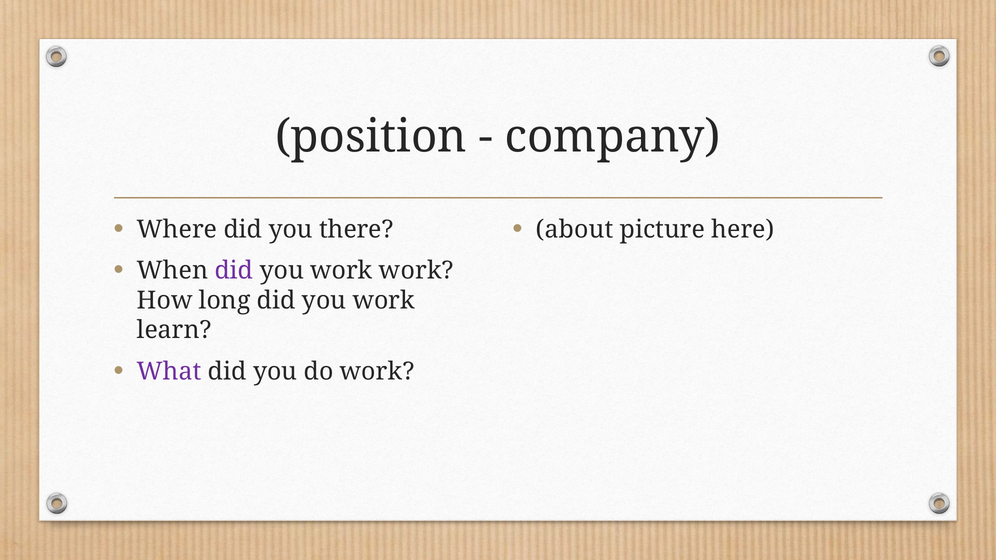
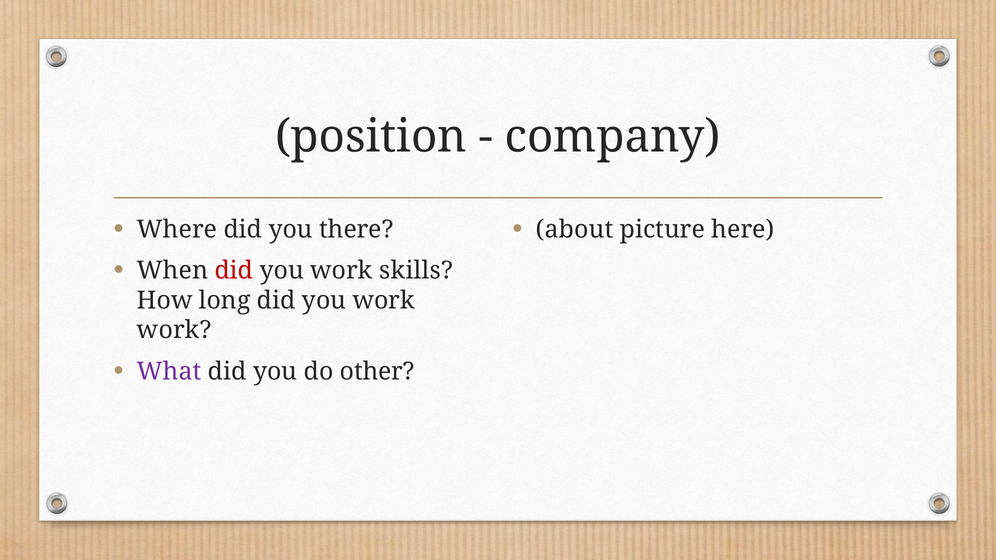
did at (234, 271) colour: purple -> red
work work: work -> skills
learn at (174, 330): learn -> work
do work: work -> other
